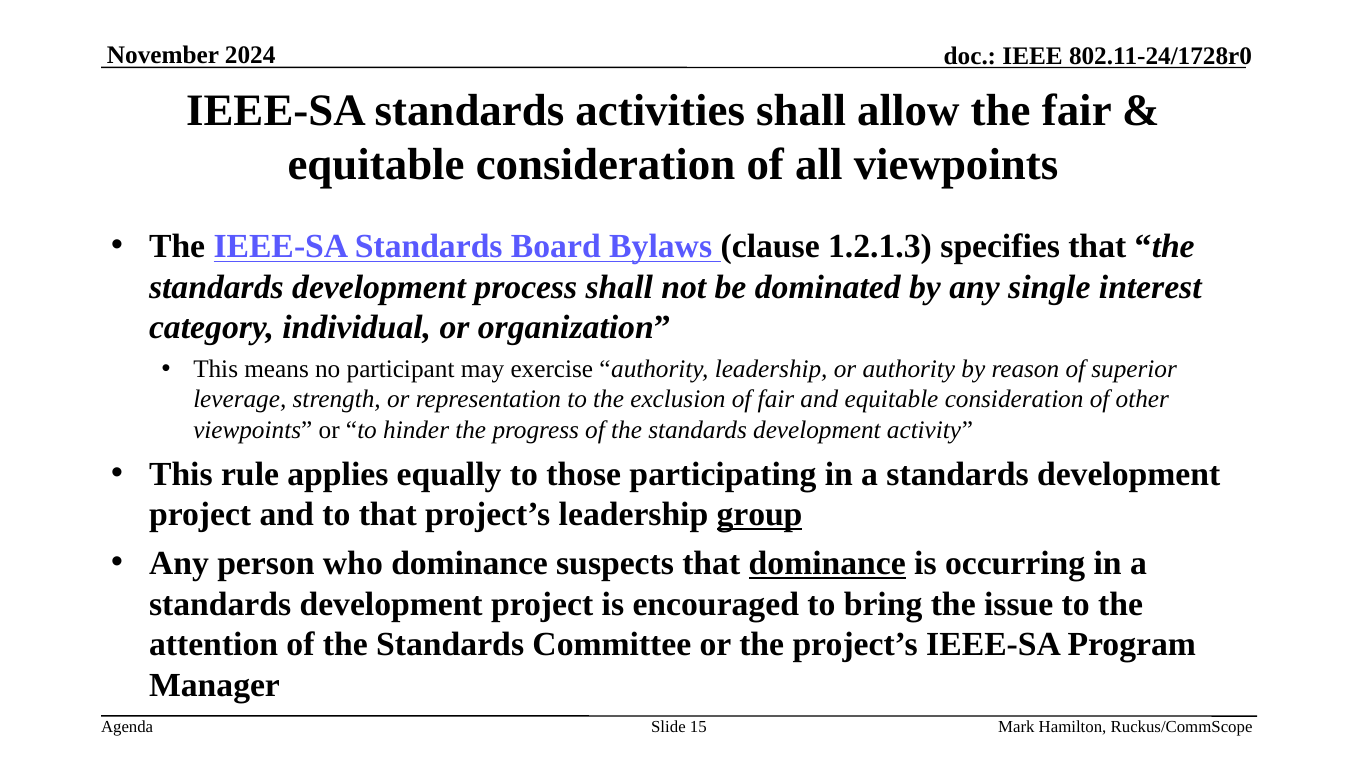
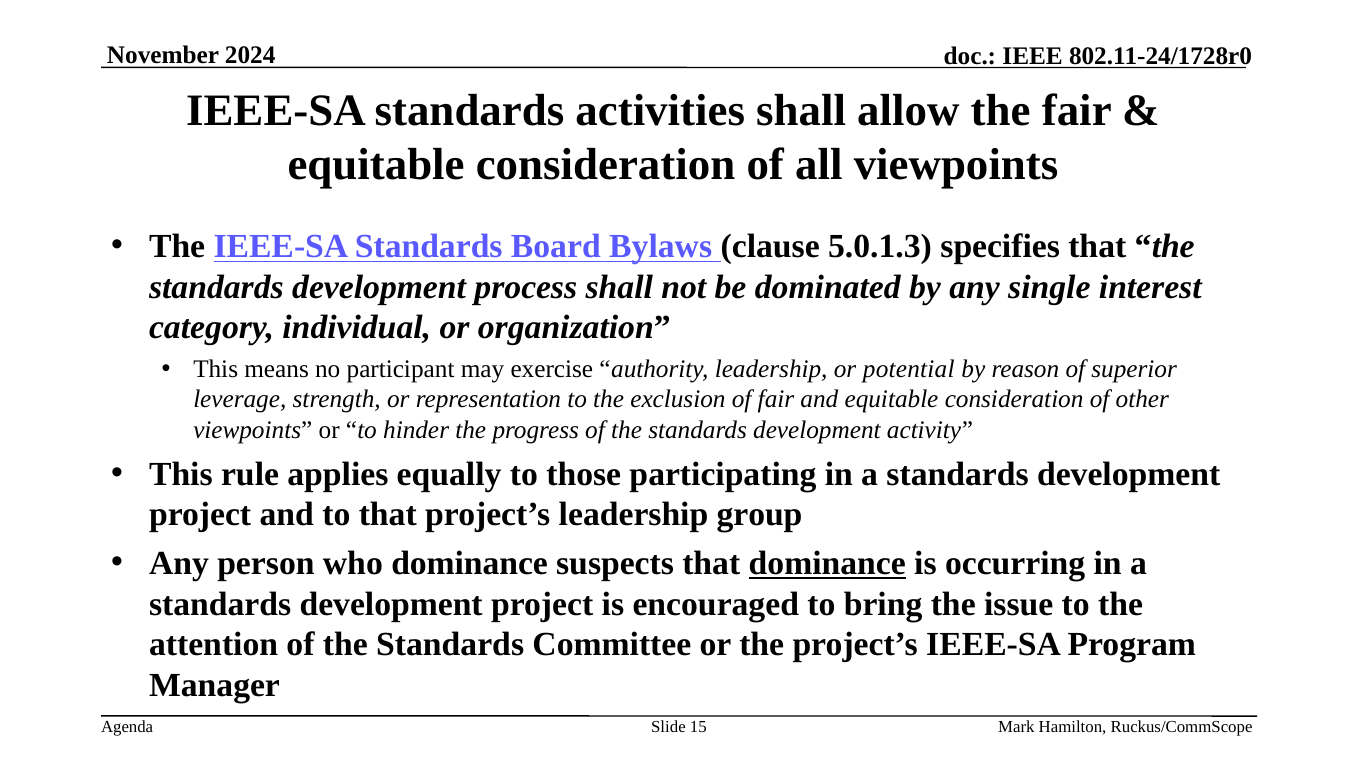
1.2.1.3: 1.2.1.3 -> 5.0.1.3
or authority: authority -> potential
group underline: present -> none
